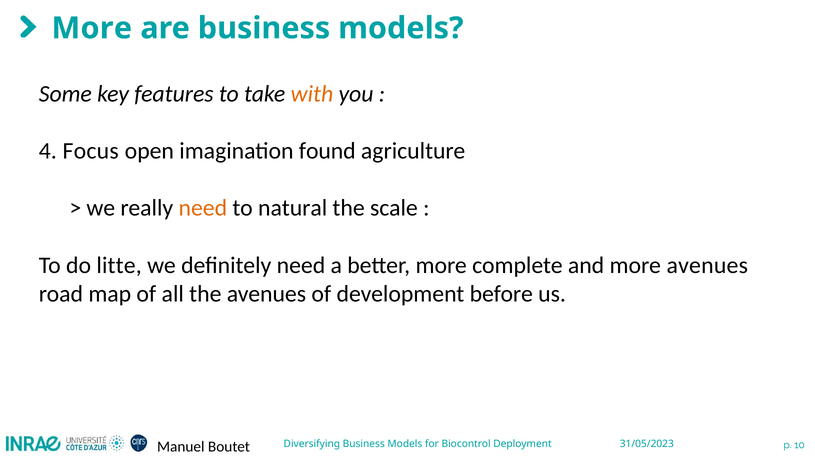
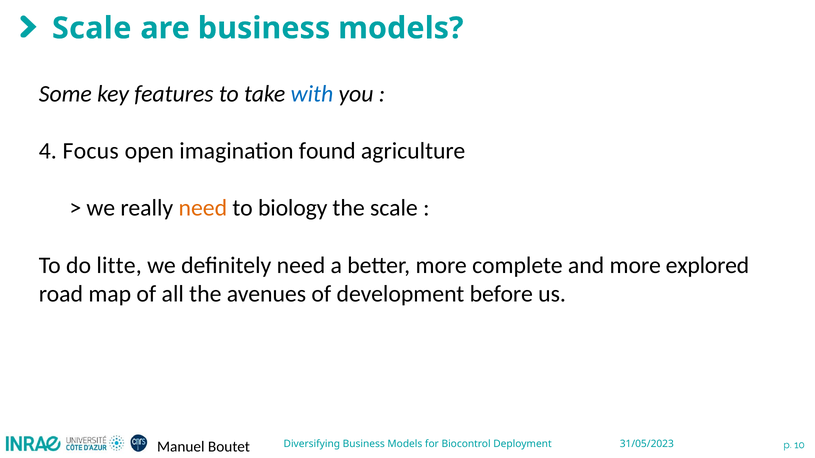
More at (92, 28): More -> Scale
with colour: orange -> blue
natural: natural -> biology
more avenues: avenues -> explored
